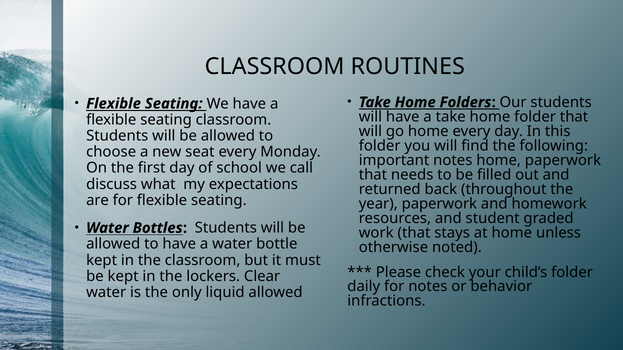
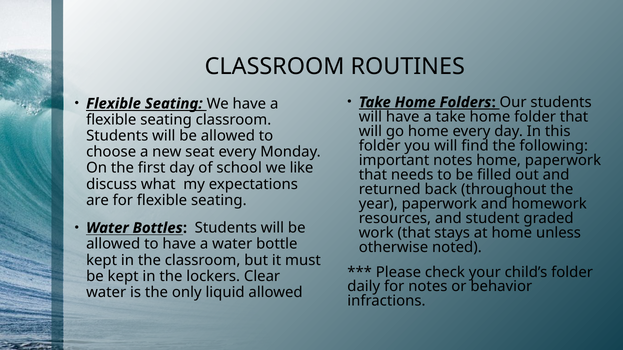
call: call -> like
